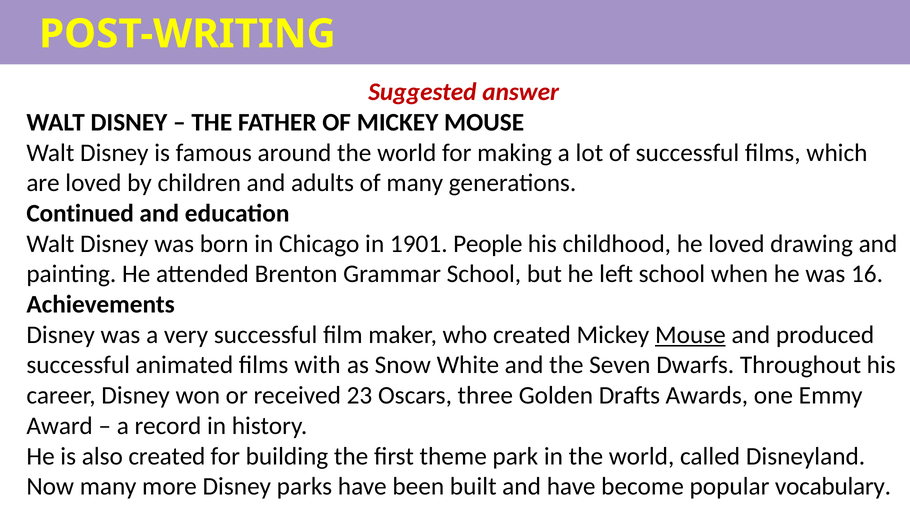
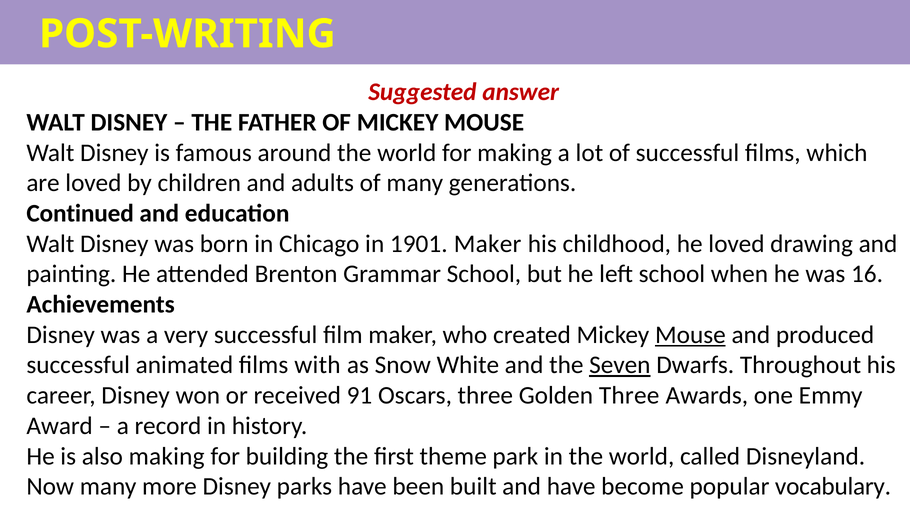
1901 People: People -> Maker
Seven underline: none -> present
23: 23 -> 91
Golden Drafts: Drafts -> Three
also created: created -> making
